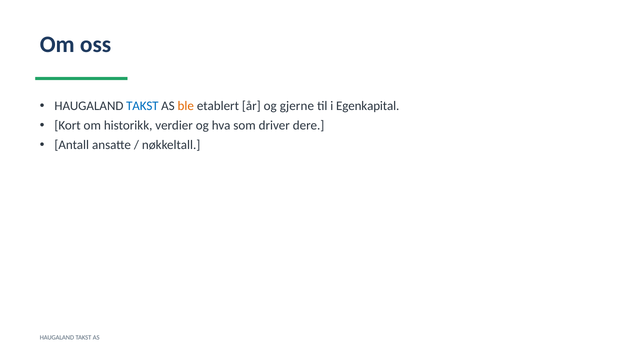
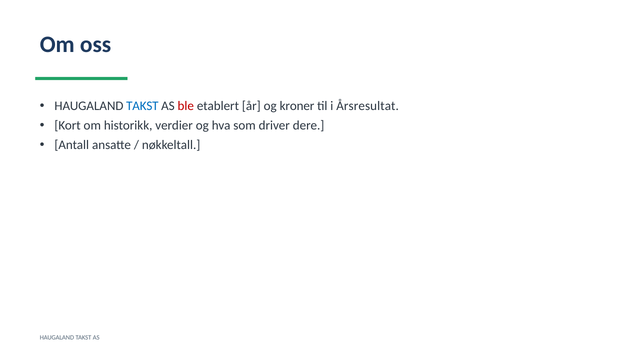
ble colour: orange -> red
gjerne: gjerne -> kroner
Egenkapital: Egenkapital -> Årsresultat
